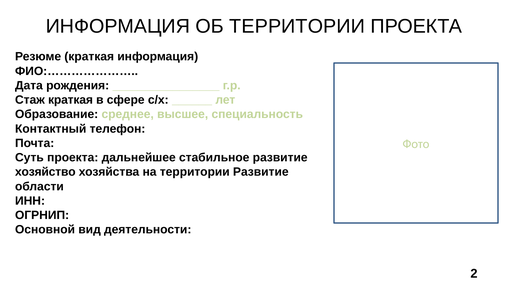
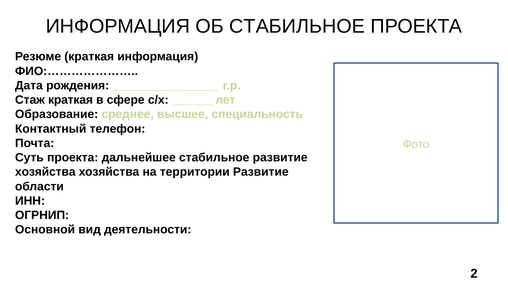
ОБ ТЕРРИТОРИИ: ТЕРРИТОРИИ -> СТАБИЛЬНОЕ
хозяйство at (45, 172): хозяйство -> хозяйства
